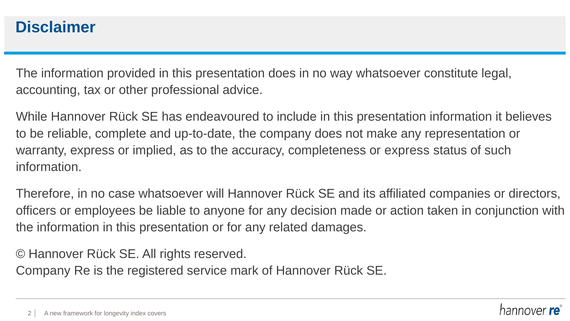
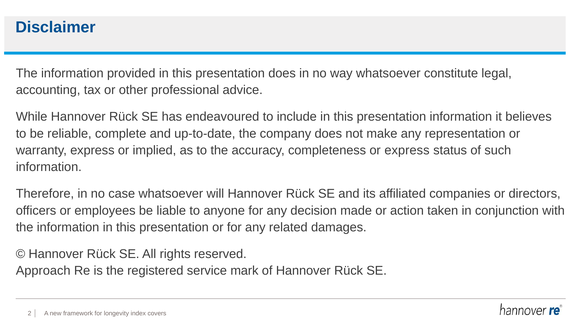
Company at (43, 271): Company -> Approach
